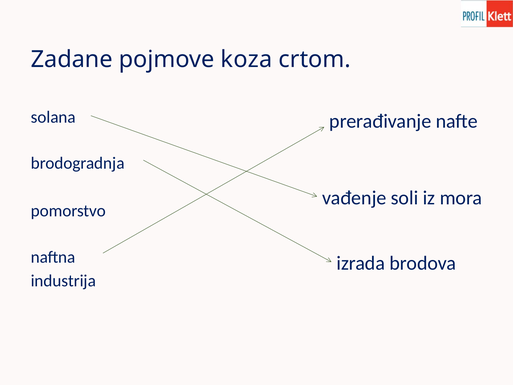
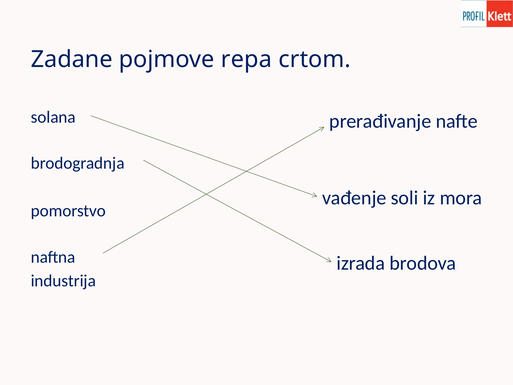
koza: koza -> repa
